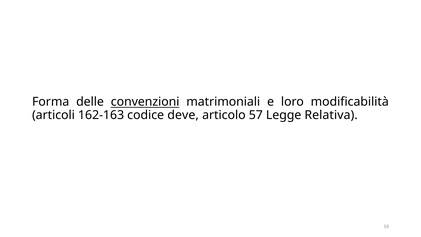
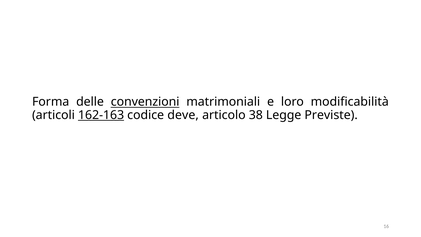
162-163 underline: none -> present
57: 57 -> 38
Relativa: Relativa -> Previste
